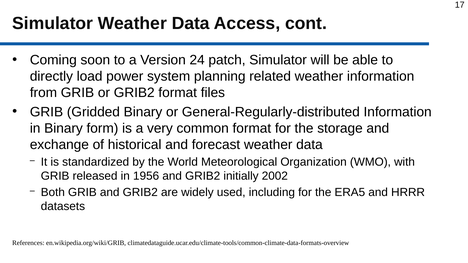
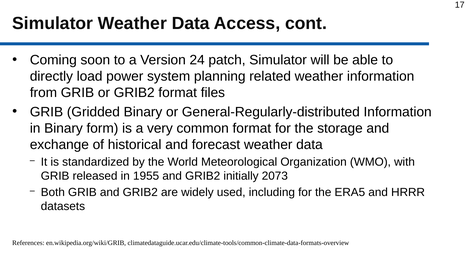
1956: 1956 -> 1955
2002: 2002 -> 2073
